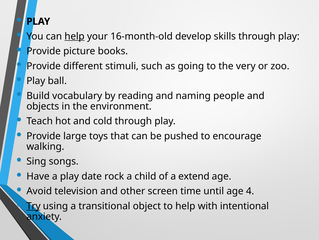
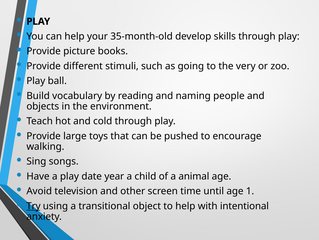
help at (74, 36) underline: present -> none
16-month-old: 16-month-old -> 35-month-old
rock: rock -> year
extend: extend -> animal
4: 4 -> 1
